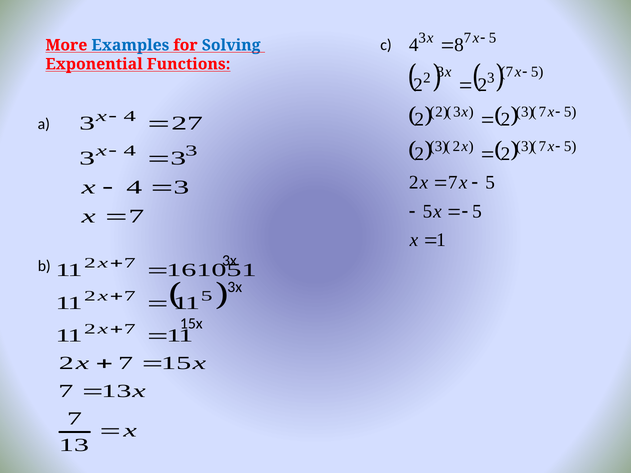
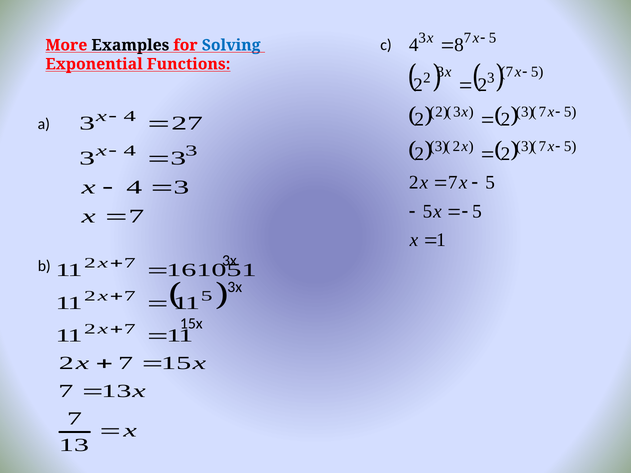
Examples colour: blue -> black
